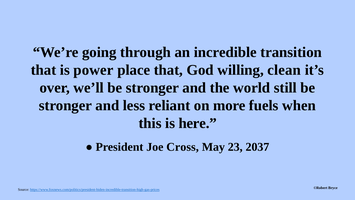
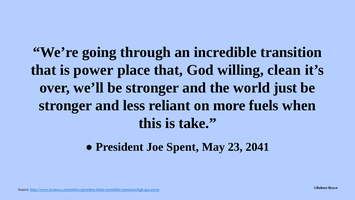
still: still -> just
here: here -> take
Cross: Cross -> Spent
2037: 2037 -> 2041
